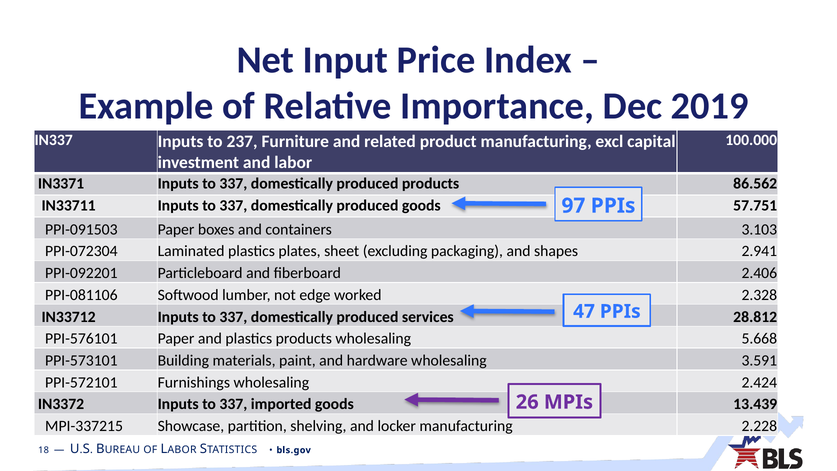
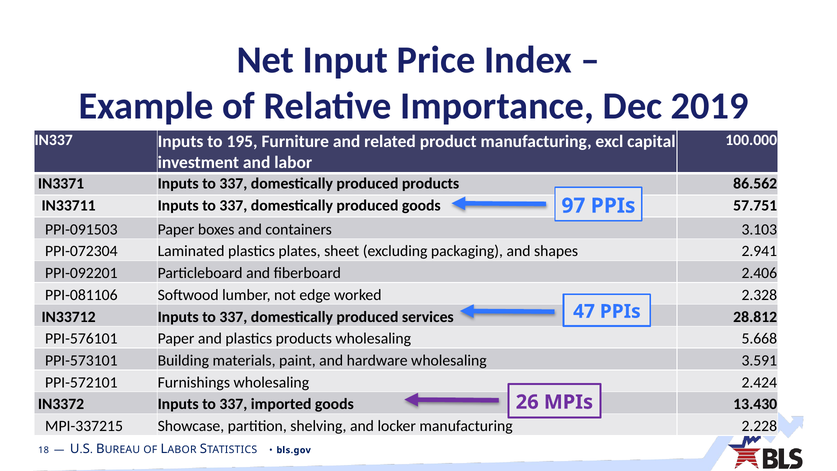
237: 237 -> 195
13.439: 13.439 -> 13.430
